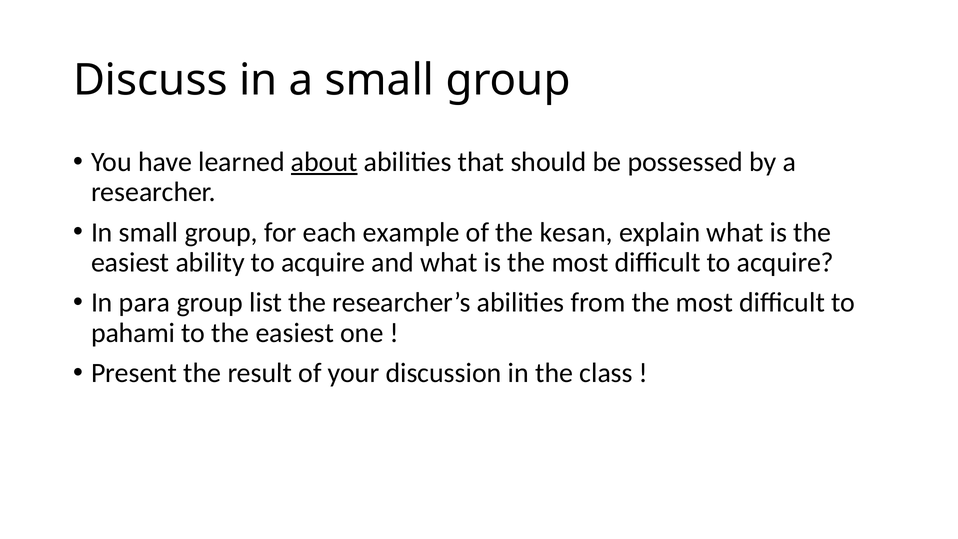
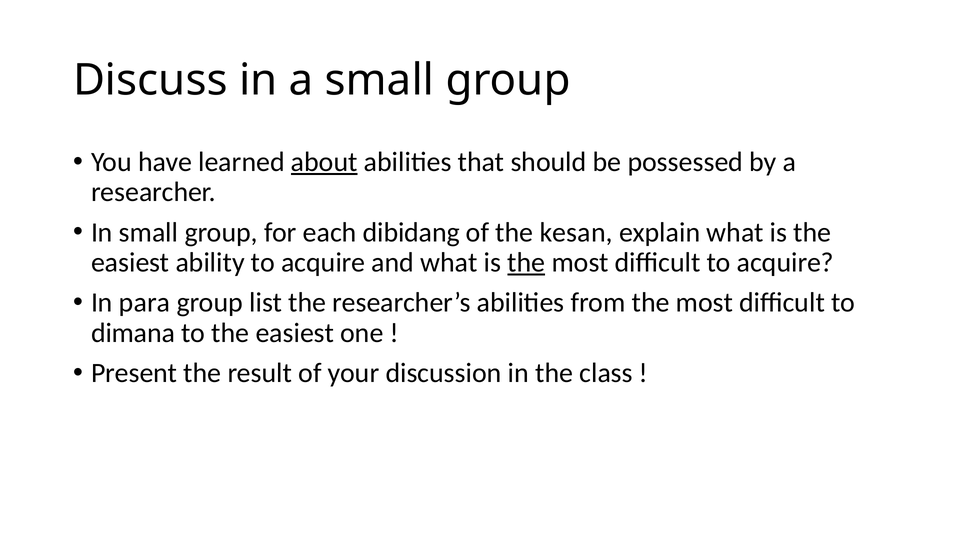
example: example -> dibidang
the at (526, 263) underline: none -> present
pahami: pahami -> dimana
